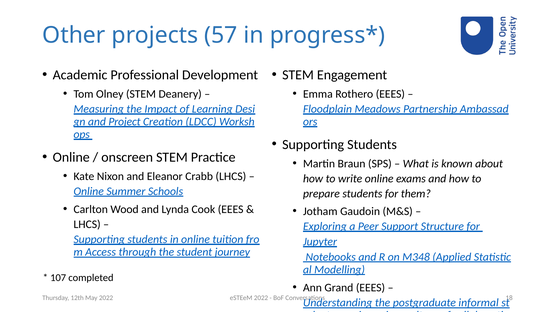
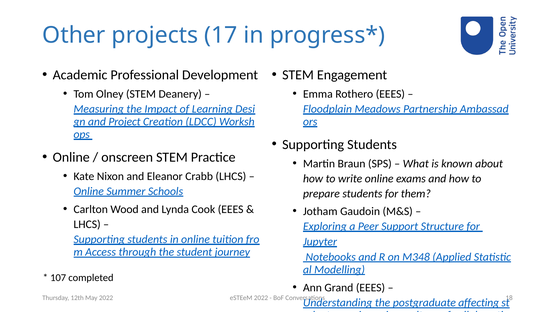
57: 57 -> 17
informal: informal -> affecting
